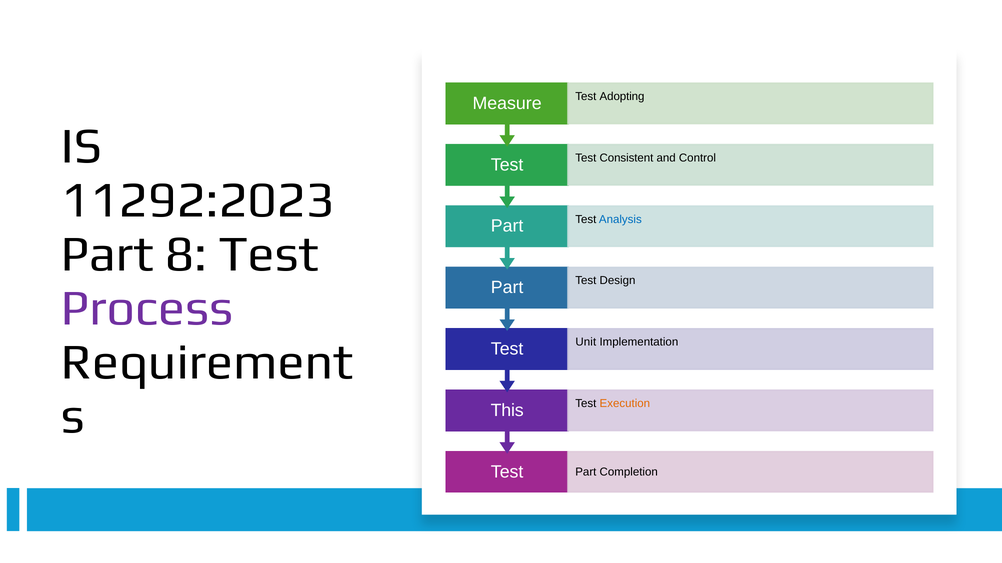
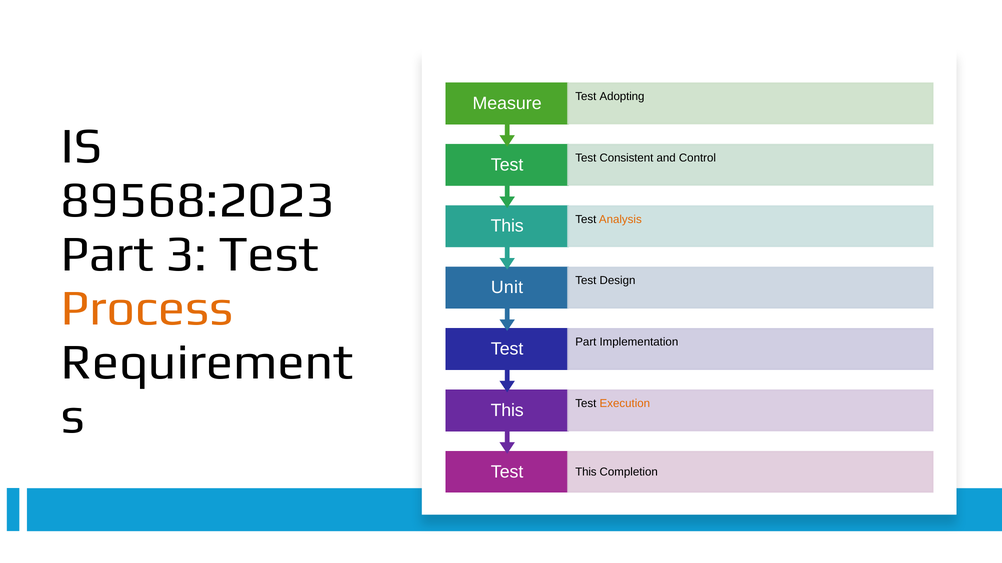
11292:2023: 11292:2023 -> 89568:2023
Part at (507, 226): Part -> This
Analysis colour: blue -> orange
8: 8 -> 3
Part at (507, 288): Part -> Unit
Process colour: purple -> orange
Test Unit: Unit -> Part
Test Part: Part -> This
